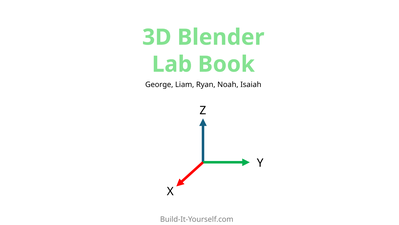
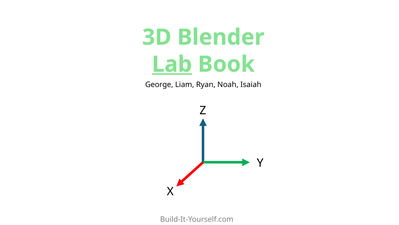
Lab underline: none -> present
